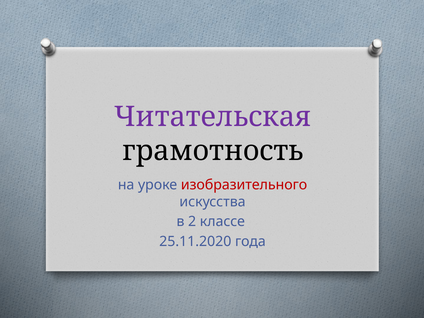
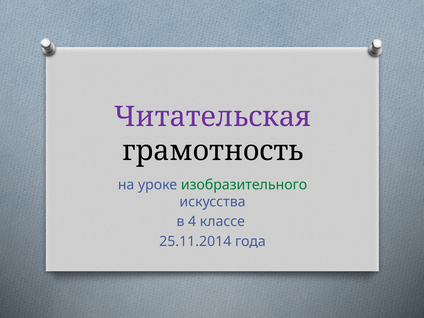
изобразительного colour: red -> green
2: 2 -> 4
25.11.2020: 25.11.2020 -> 25.11.2014
